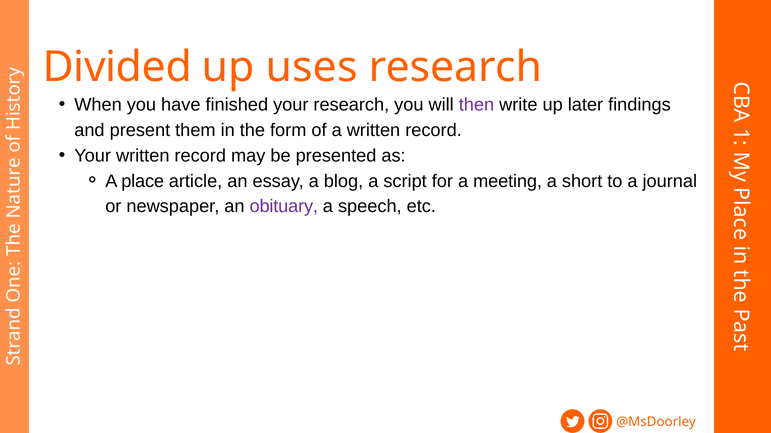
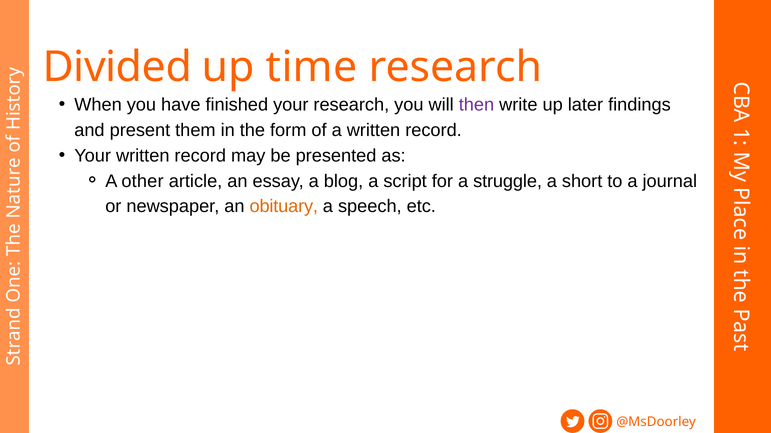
uses: uses -> time
place: place -> other
meeting: meeting -> struggle
obituary colour: purple -> orange
